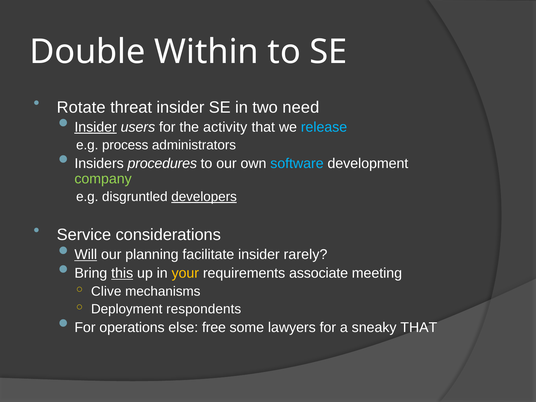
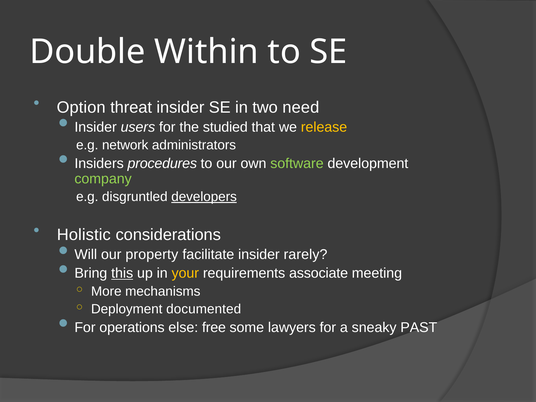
Rotate: Rotate -> Option
Insider at (96, 127) underline: present -> none
activity: activity -> studied
release colour: light blue -> yellow
process: process -> network
software colour: light blue -> light green
Service: Service -> Holistic
Will underline: present -> none
planning: planning -> property
Clive: Clive -> More
respondents: respondents -> documented
sneaky THAT: THAT -> PAST
